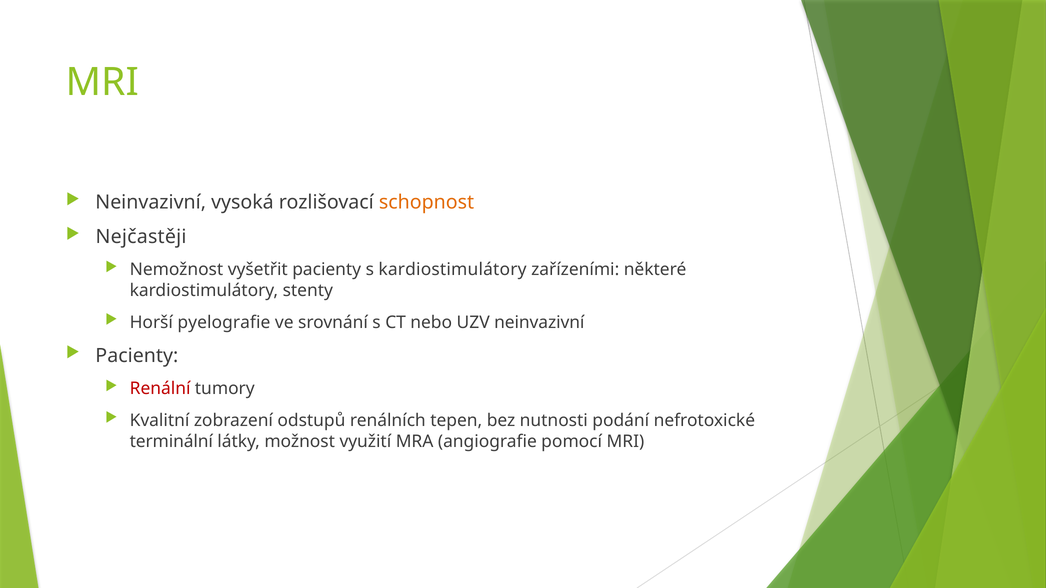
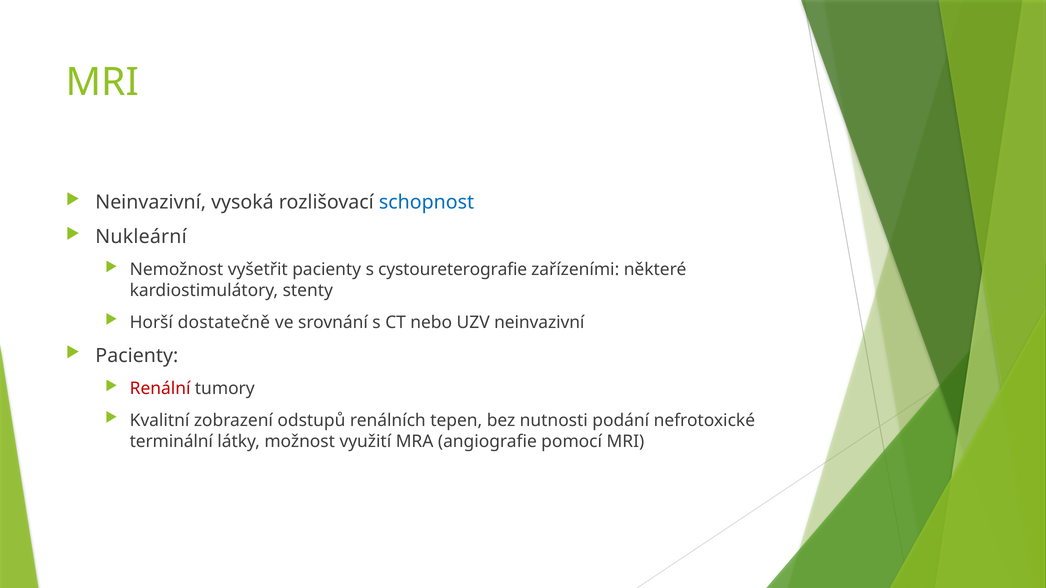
schopnost colour: orange -> blue
Nejčastěji: Nejčastěji -> Nukleární
s kardiostimulátory: kardiostimulátory -> cystoureterografie
pyelografie: pyelografie -> dostatečně
